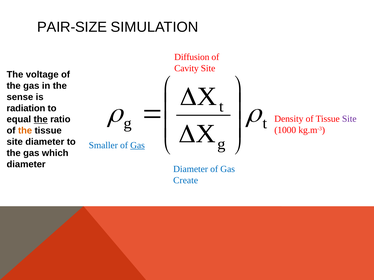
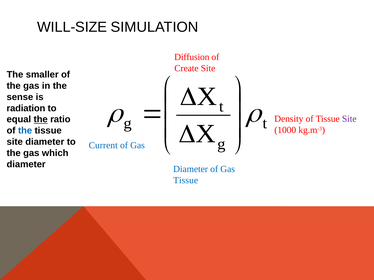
PAIR-SIZE: PAIR-SIZE -> WILL-SIZE
Cavity: Cavity -> Create
voltage: voltage -> smaller
the at (25, 131) colour: orange -> blue
Smaller: Smaller -> Current
Gas at (138, 146) underline: present -> none
Create at (186, 181): Create -> Tissue
